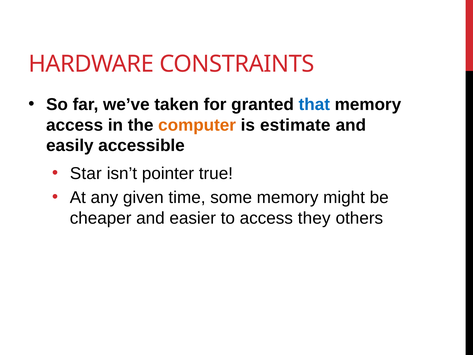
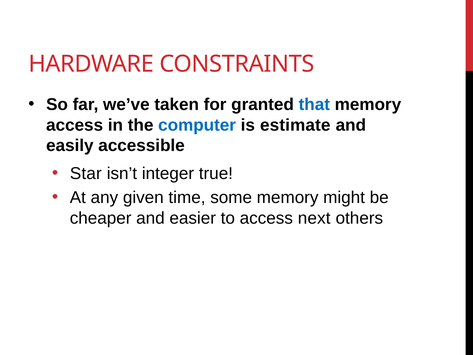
computer colour: orange -> blue
pointer: pointer -> integer
they: they -> next
